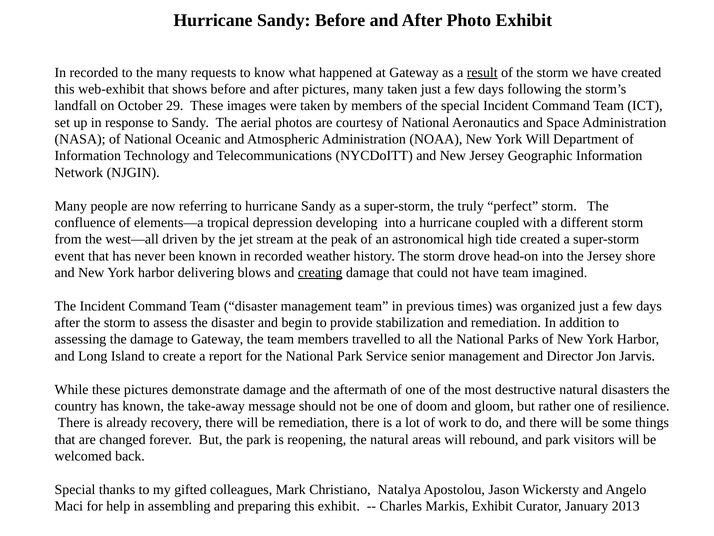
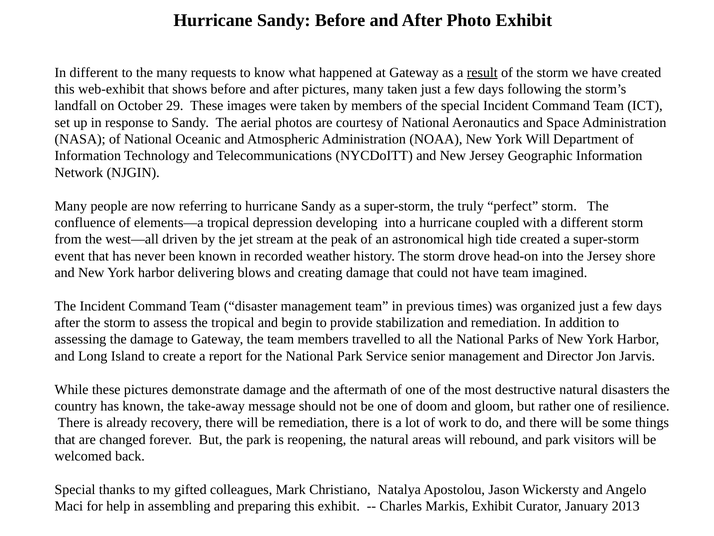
recorded at (94, 72): recorded -> different
creating underline: present -> none
the disaster: disaster -> tropical
